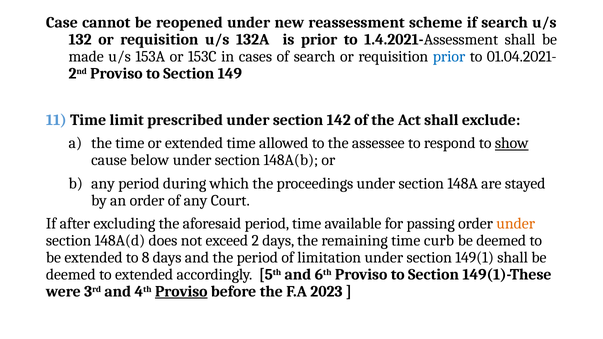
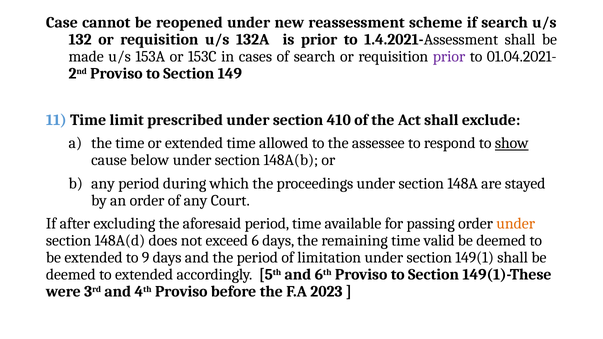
prior at (449, 57) colour: blue -> purple
142: 142 -> 410
2: 2 -> 6
curb: curb -> valid
8: 8 -> 9
Proviso at (181, 291) underline: present -> none
